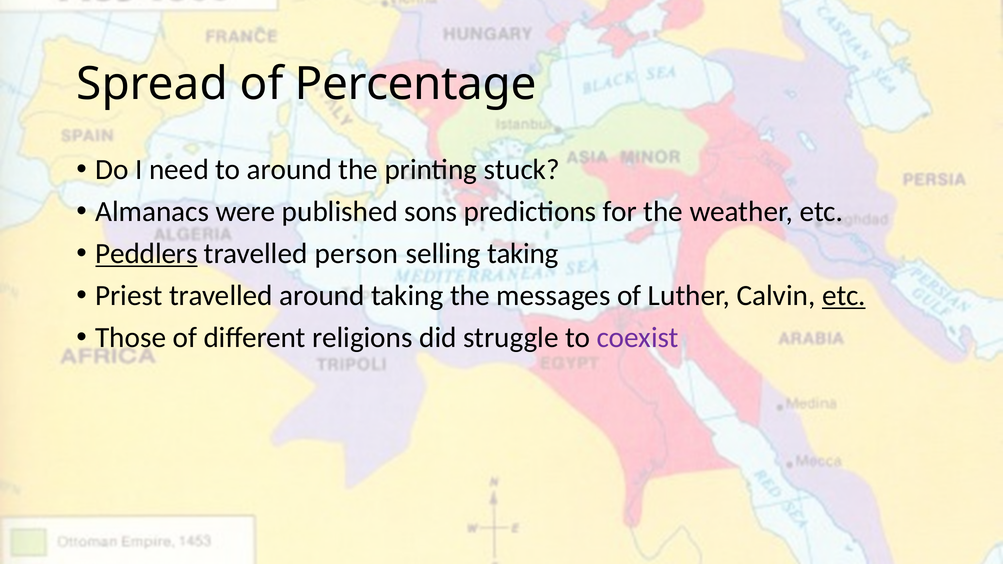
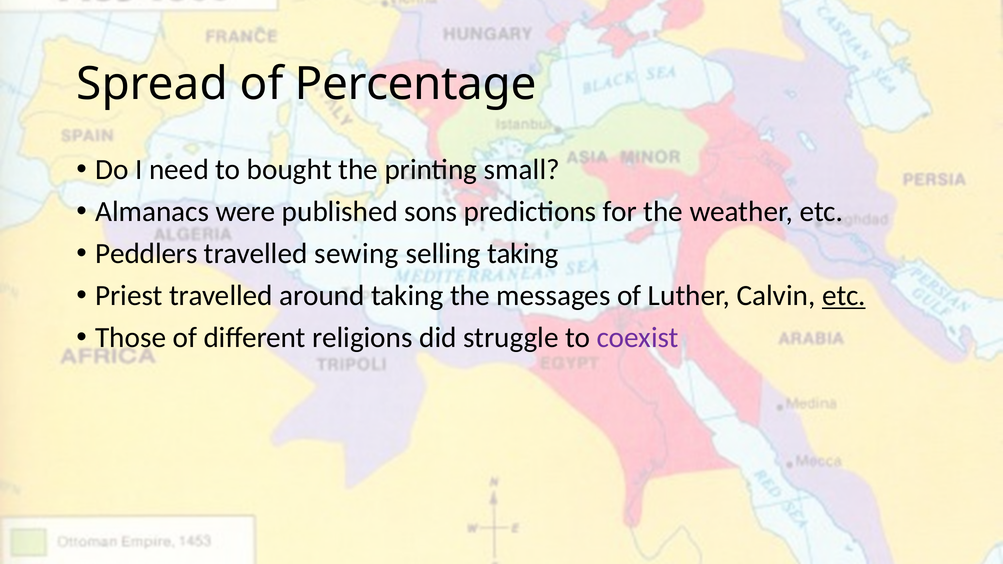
to around: around -> bought
stuck: stuck -> small
Peddlers underline: present -> none
person: person -> sewing
